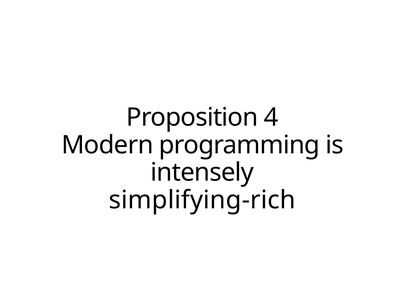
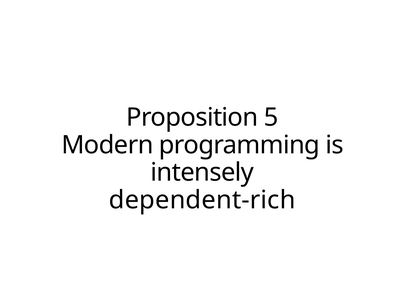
4: 4 -> 5
simplifying-rich: simplifying-rich -> dependent-rich
